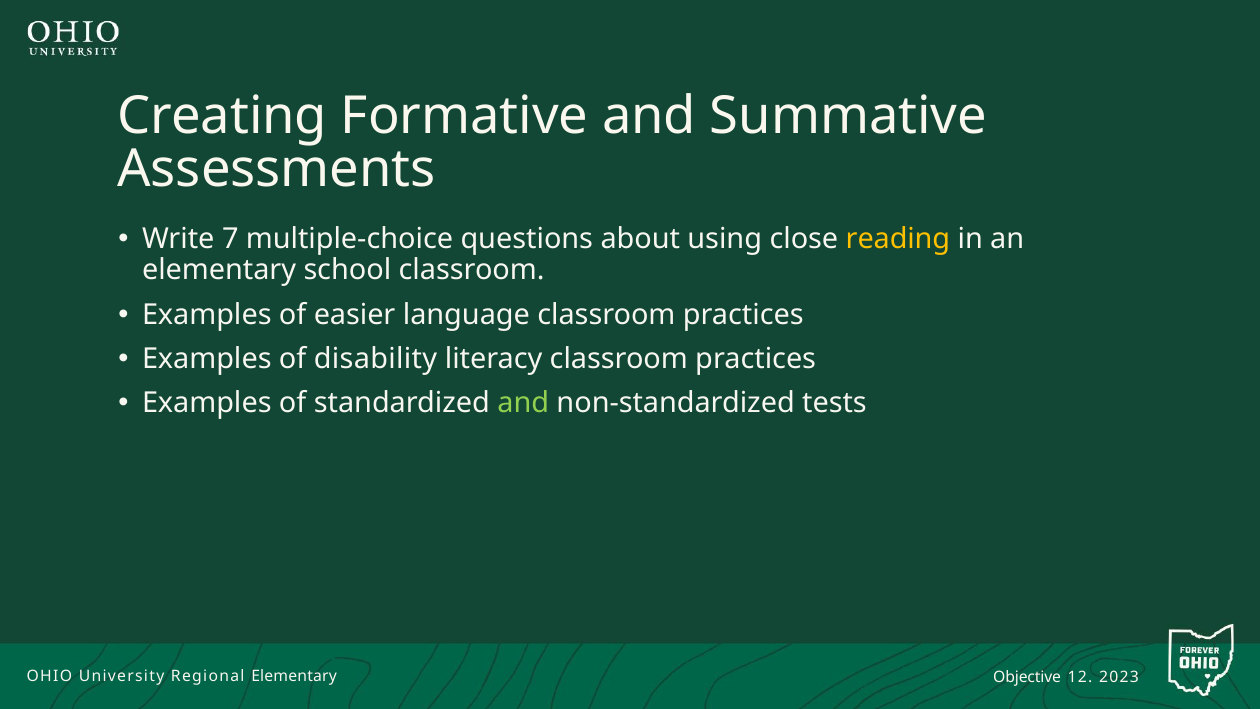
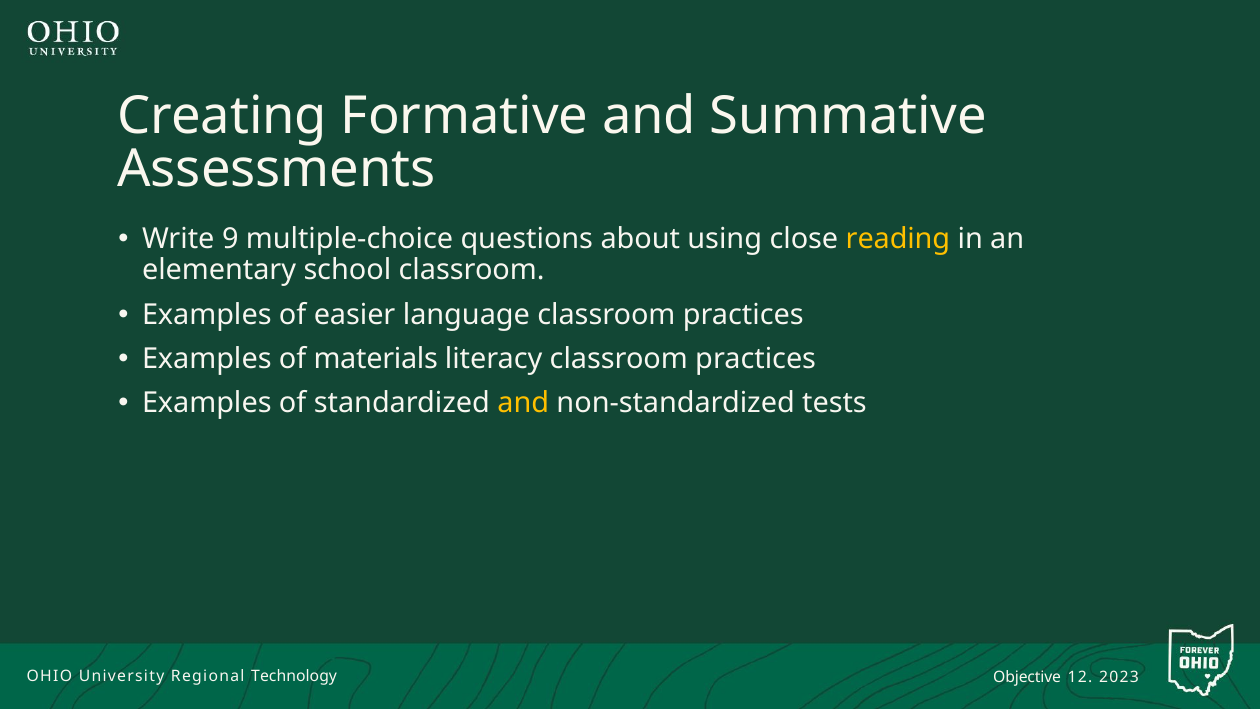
7: 7 -> 9
disability: disability -> materials
and at (523, 403) colour: light green -> yellow
Regional Elementary: Elementary -> Technology
